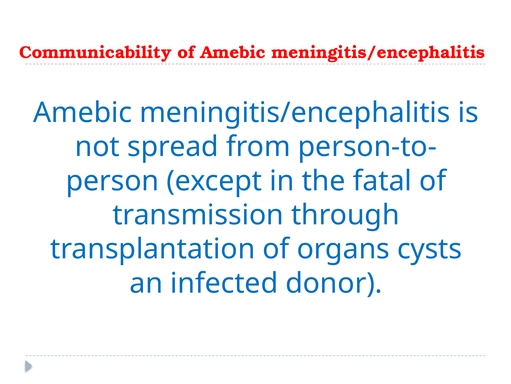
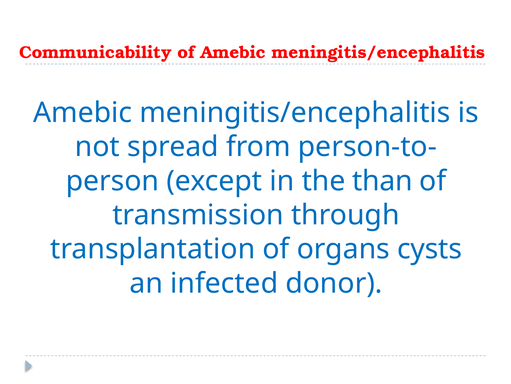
fatal: fatal -> than
